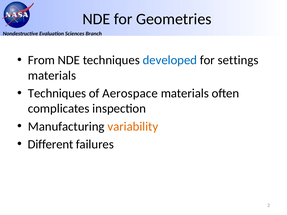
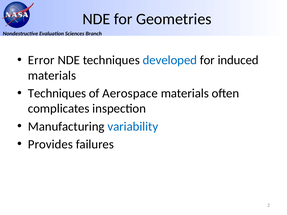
From: From -> Error
settings: settings -> induced
variability colour: orange -> blue
Different: Different -> Provides
